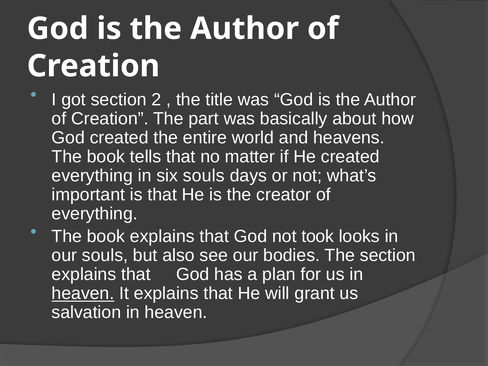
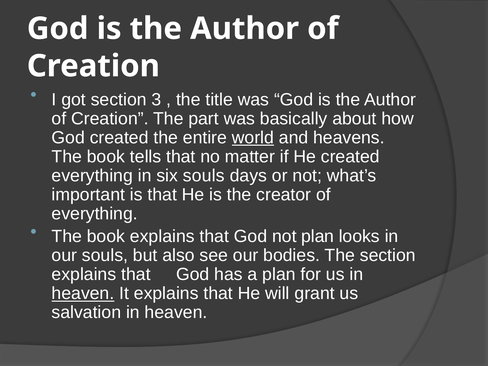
2: 2 -> 3
world underline: none -> present
not took: took -> plan
